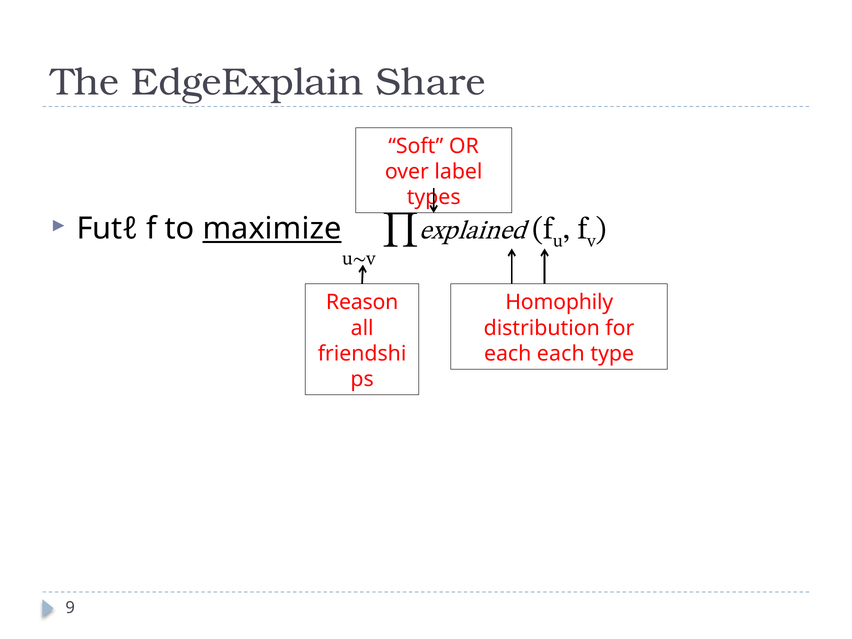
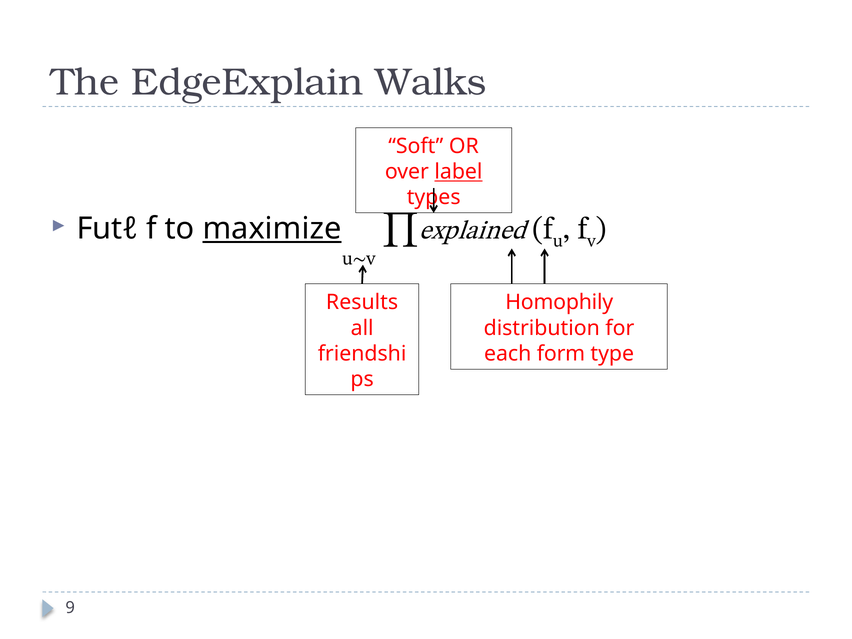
Share: Share -> Walks
label underline: none -> present
Reason: Reason -> Results
each each: each -> form
